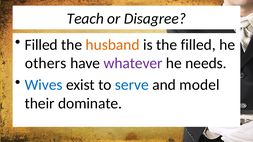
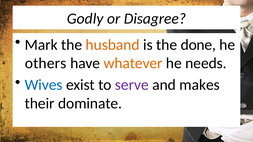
Teach: Teach -> Godly
Filled at (41, 45): Filled -> Mark
the filled: filled -> done
whatever colour: purple -> orange
serve colour: blue -> purple
model: model -> makes
